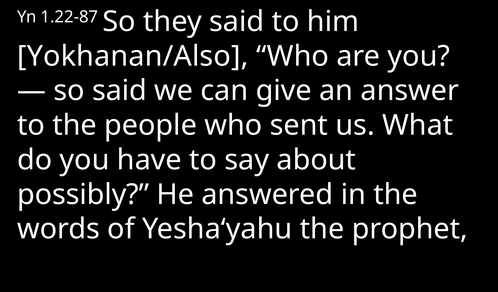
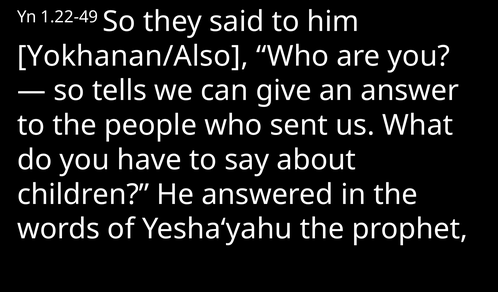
1.22-87: 1.22-87 -> 1.22-49
so said: said -> tells
possibly: possibly -> children
